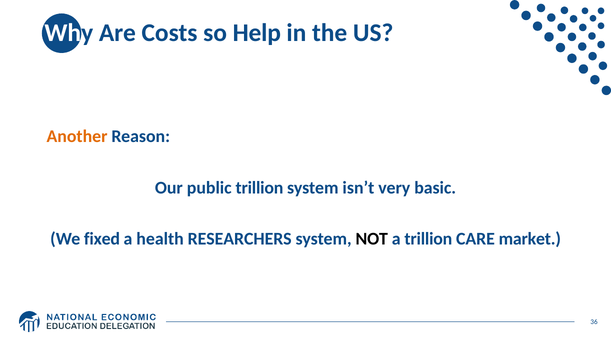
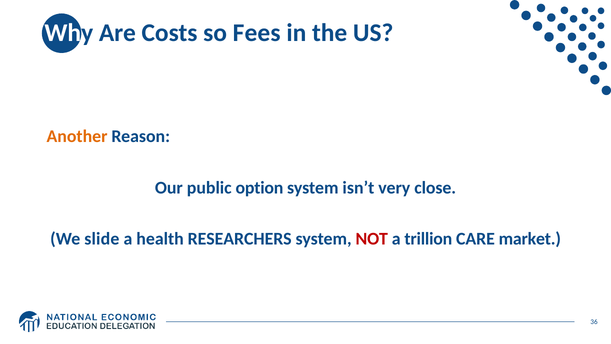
Help: Help -> Fees
public trillion: trillion -> option
basic: basic -> close
fixed: fixed -> slide
NOT colour: black -> red
